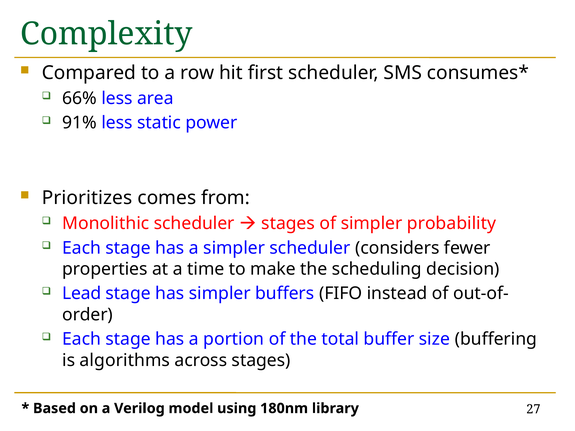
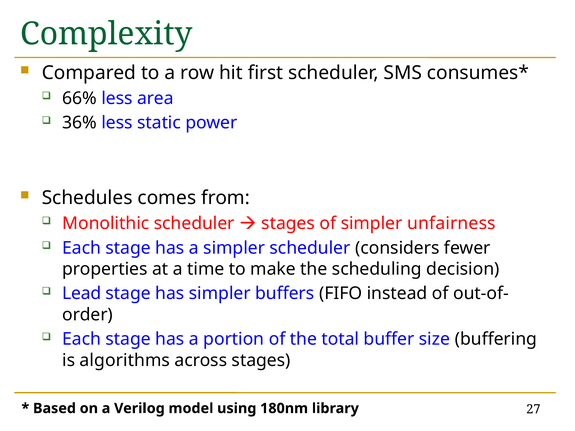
91%: 91% -> 36%
Prioritizes: Prioritizes -> Schedules
probability: probability -> unfairness
